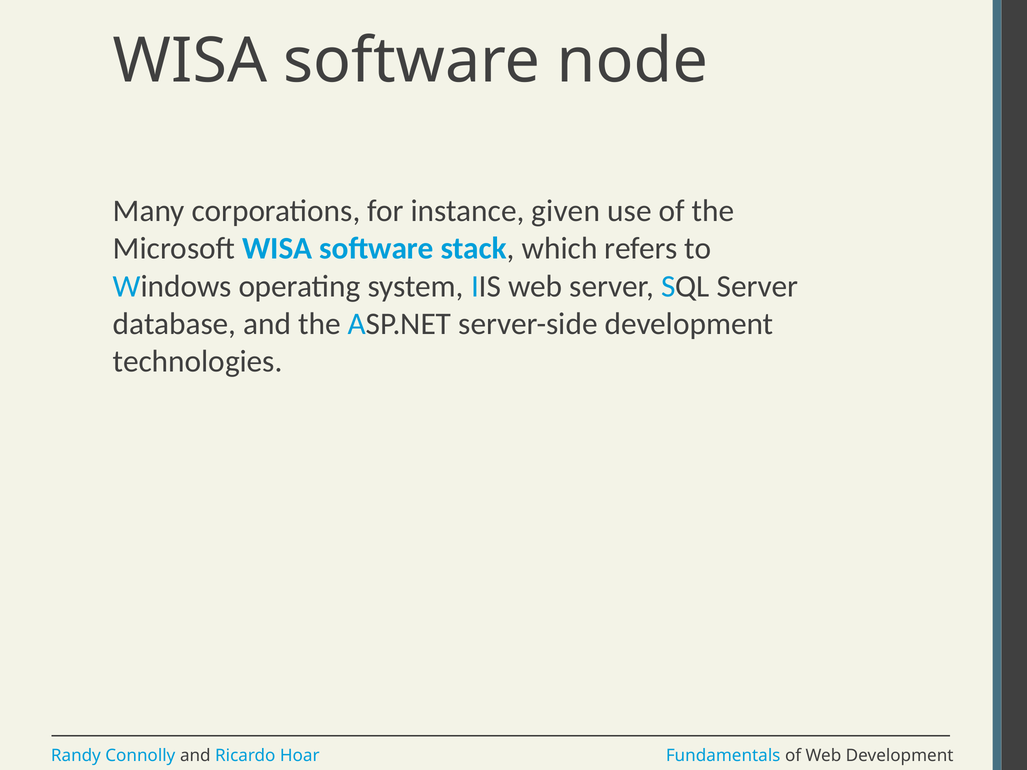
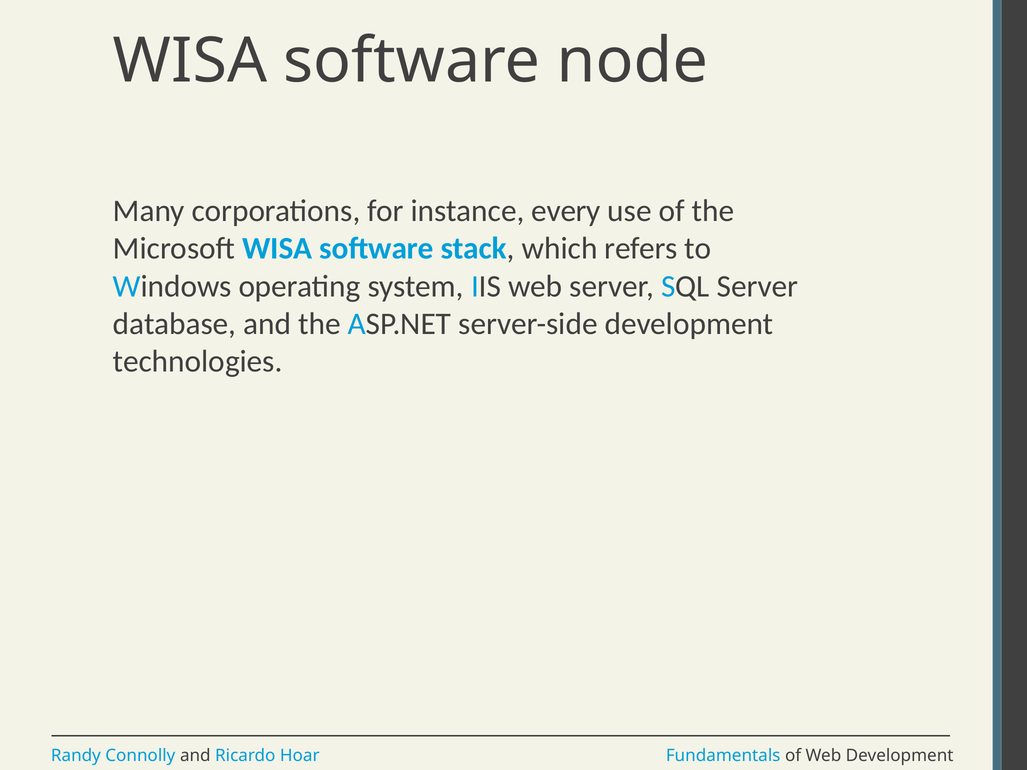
given: given -> every
